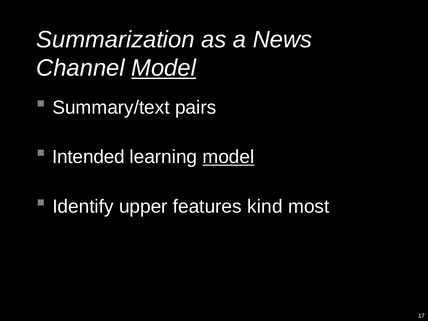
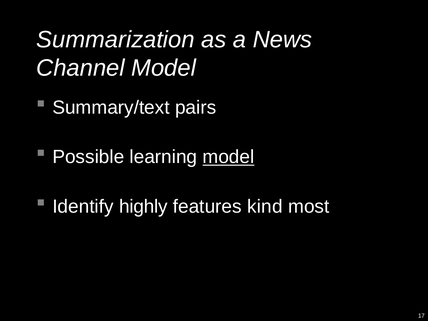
Model at (164, 68) underline: present -> none
Intended: Intended -> Possible
upper: upper -> highly
